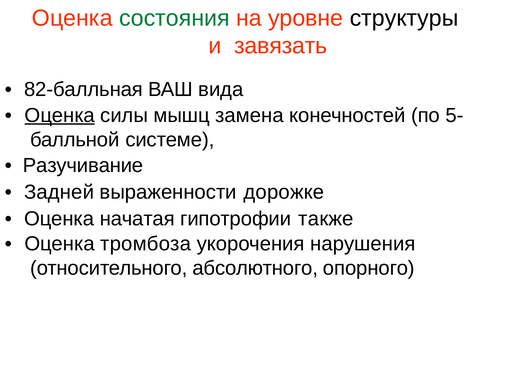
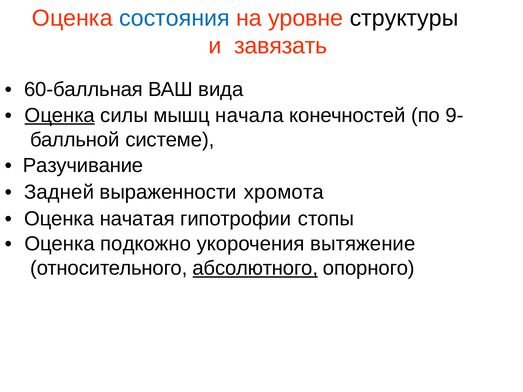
состояния colour: green -> blue
82-балльная: 82-балльная -> 60-балльная
замена: замена -> начала
5-: 5- -> 9-
дорожке: дорожке -> хромота
также: также -> стопы
тромбоза: тромбоза -> подкожно
нарушения: нарушения -> вытяжение
абсолютного underline: none -> present
